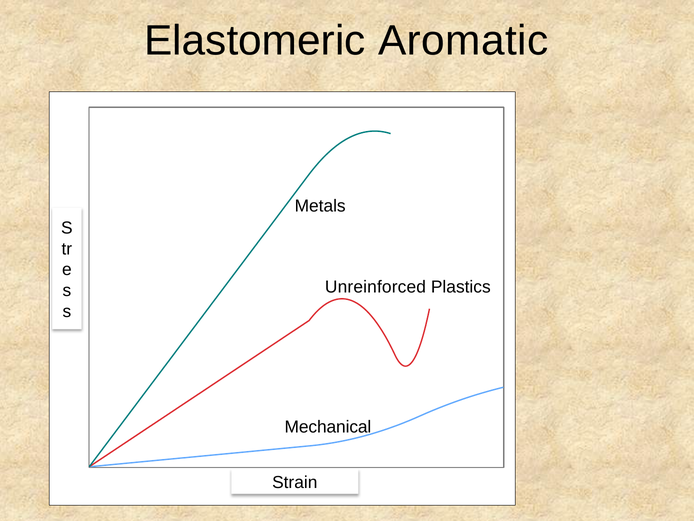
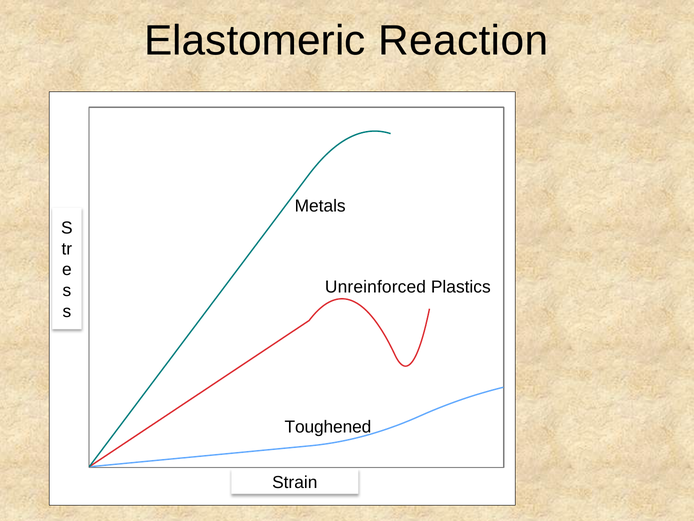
Aromatic: Aromatic -> Reaction
Mechanical: Mechanical -> Toughened
